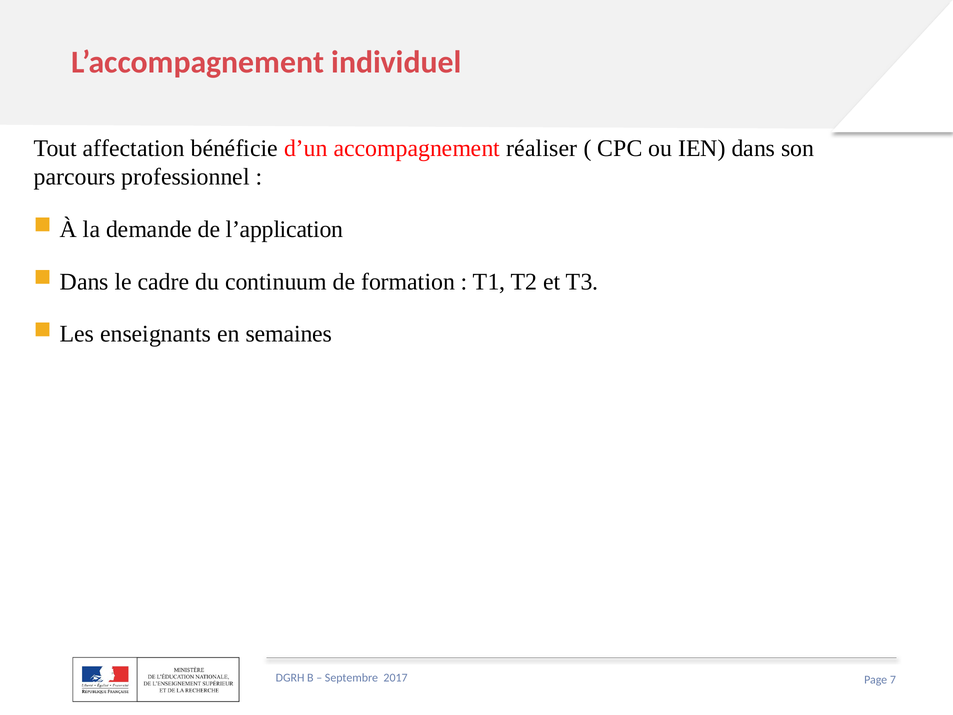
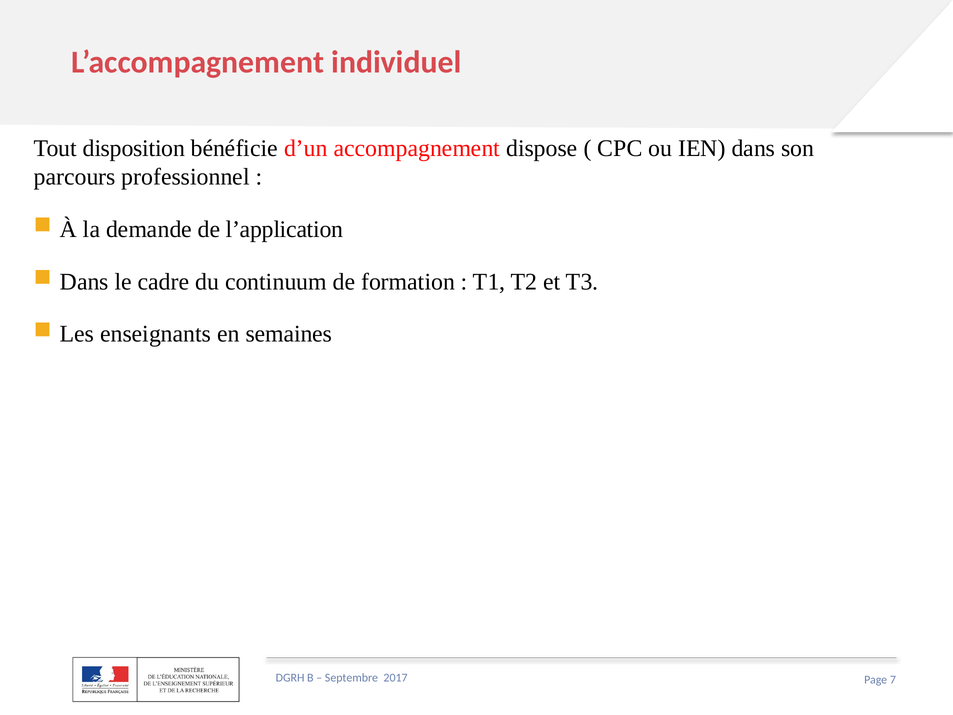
affectation: affectation -> disposition
réaliser: réaliser -> dispose
